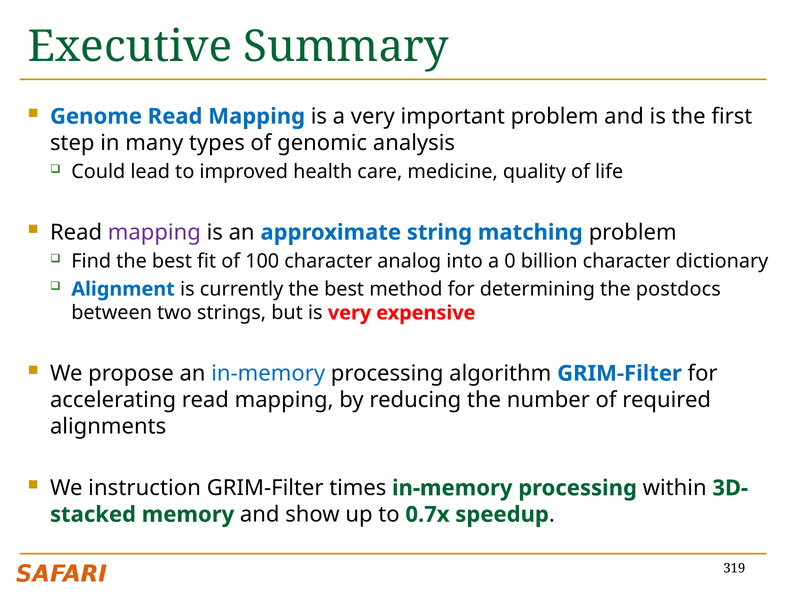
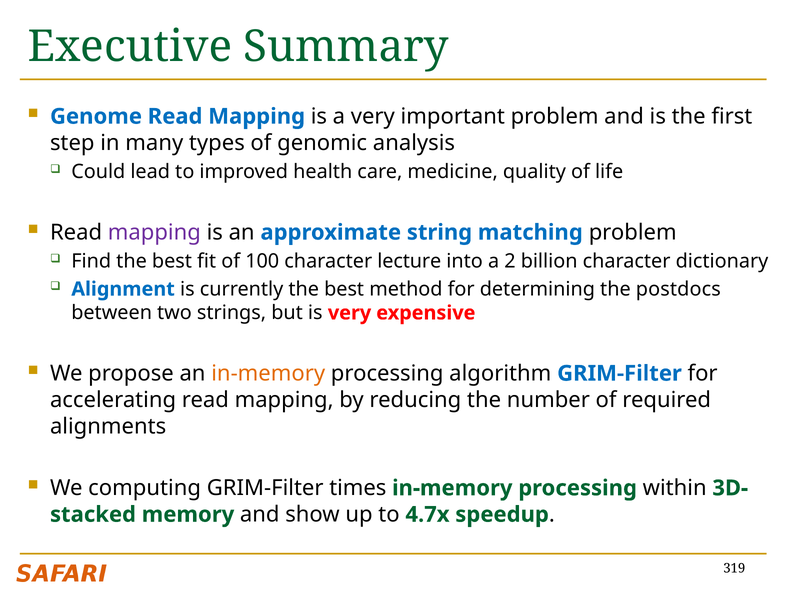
analog: analog -> lecture
0: 0 -> 2
in-memory at (268, 373) colour: blue -> orange
instruction: instruction -> computing
0.7x: 0.7x -> 4.7x
